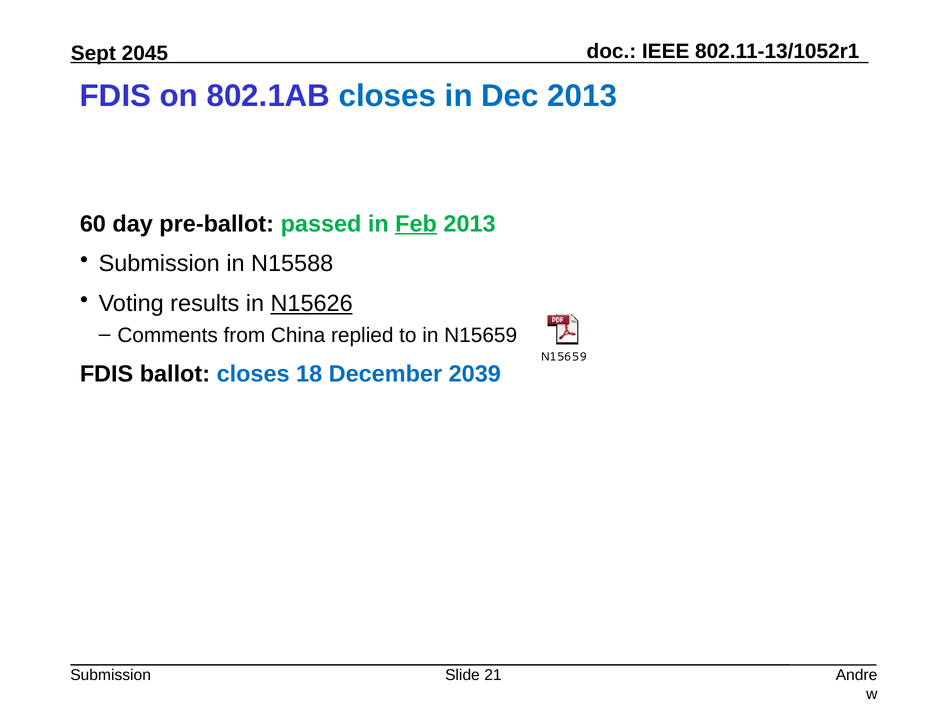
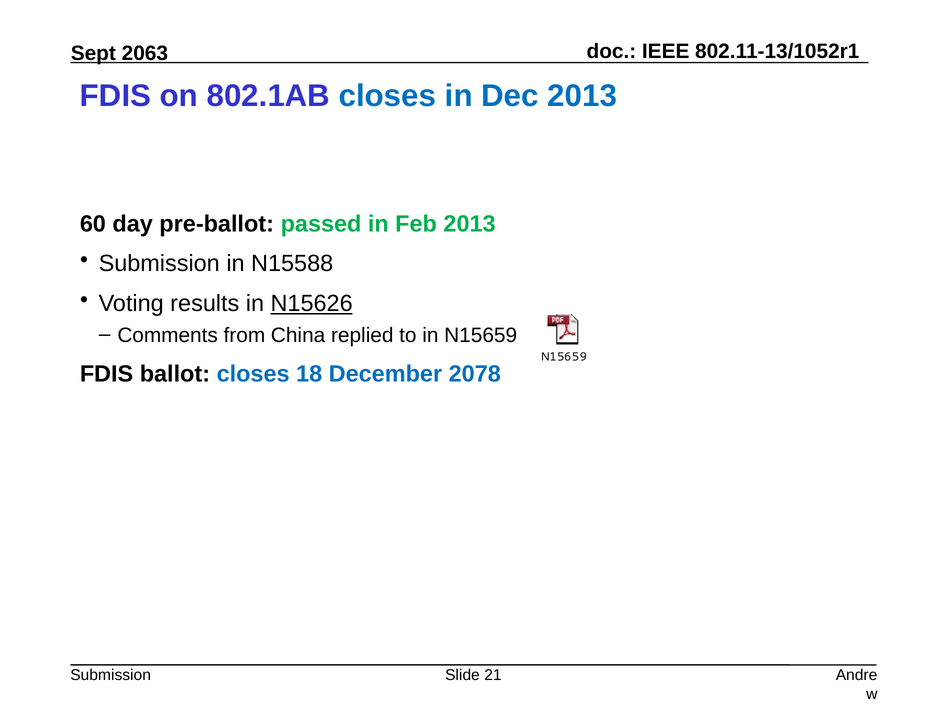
2045: 2045 -> 2063
Feb underline: present -> none
2039: 2039 -> 2078
